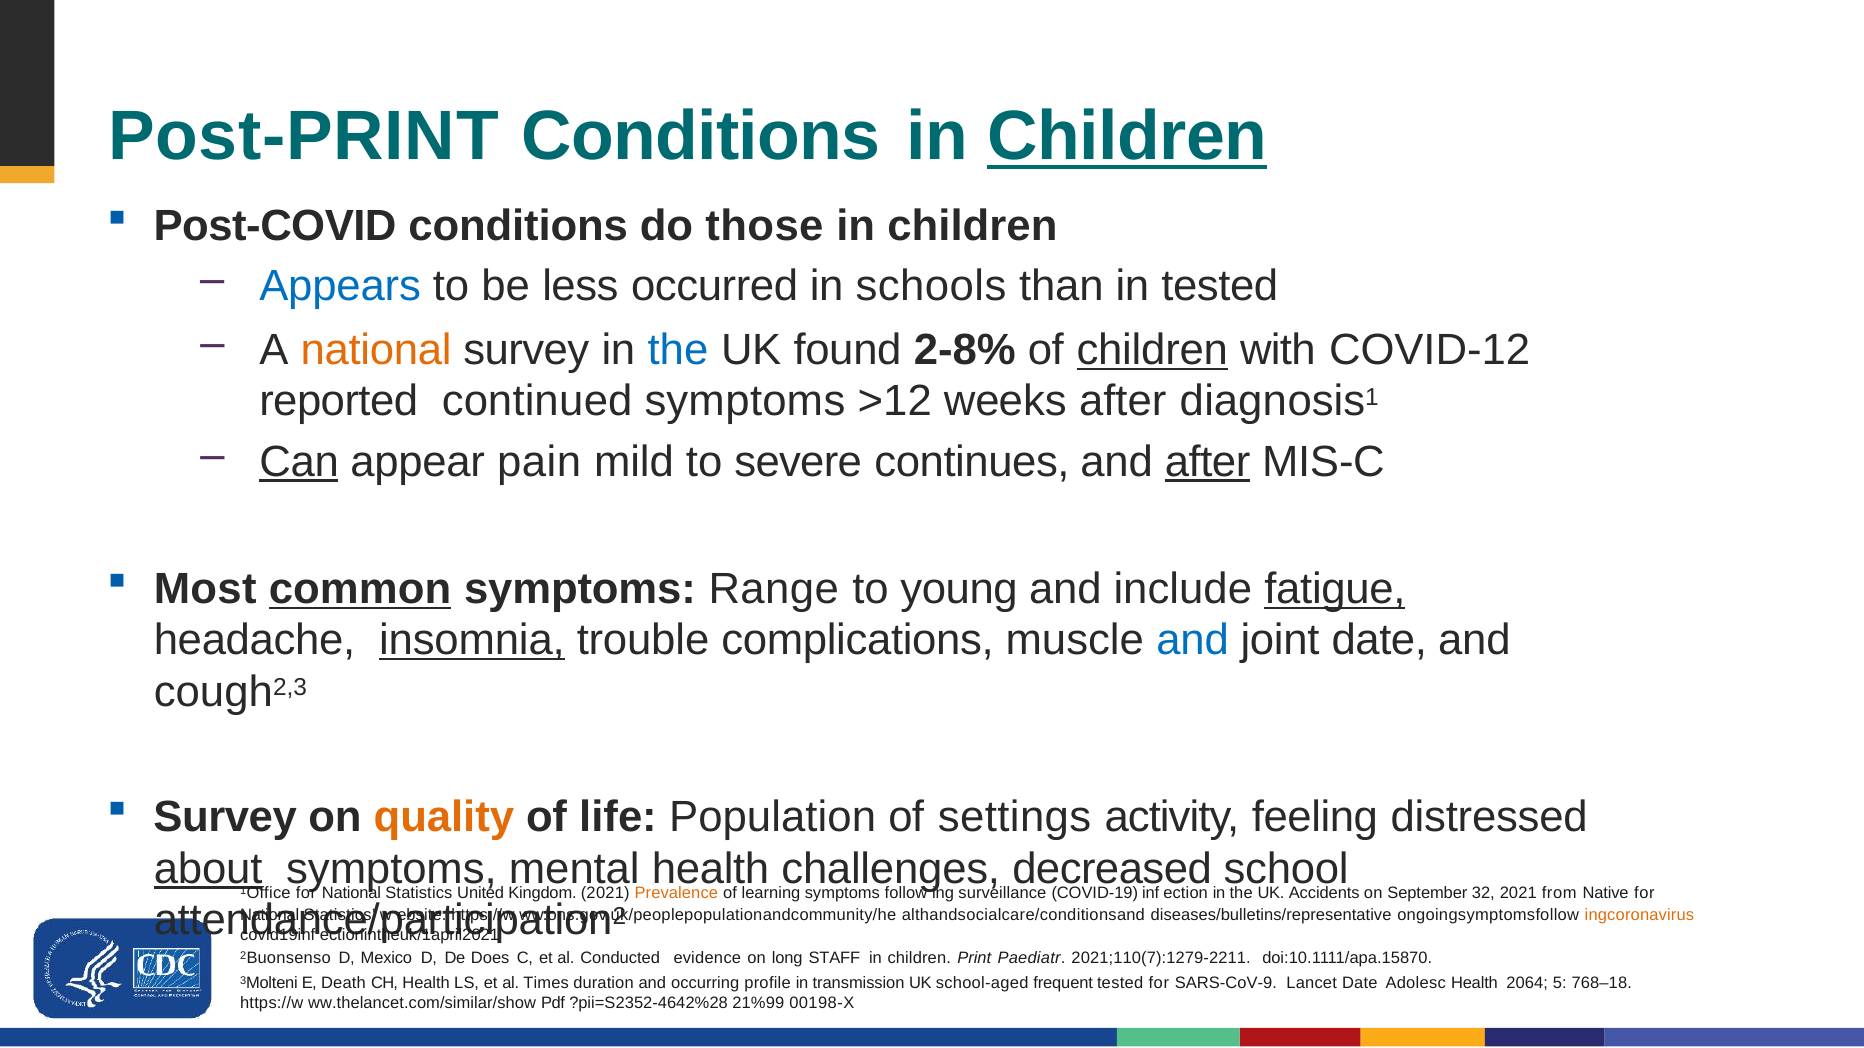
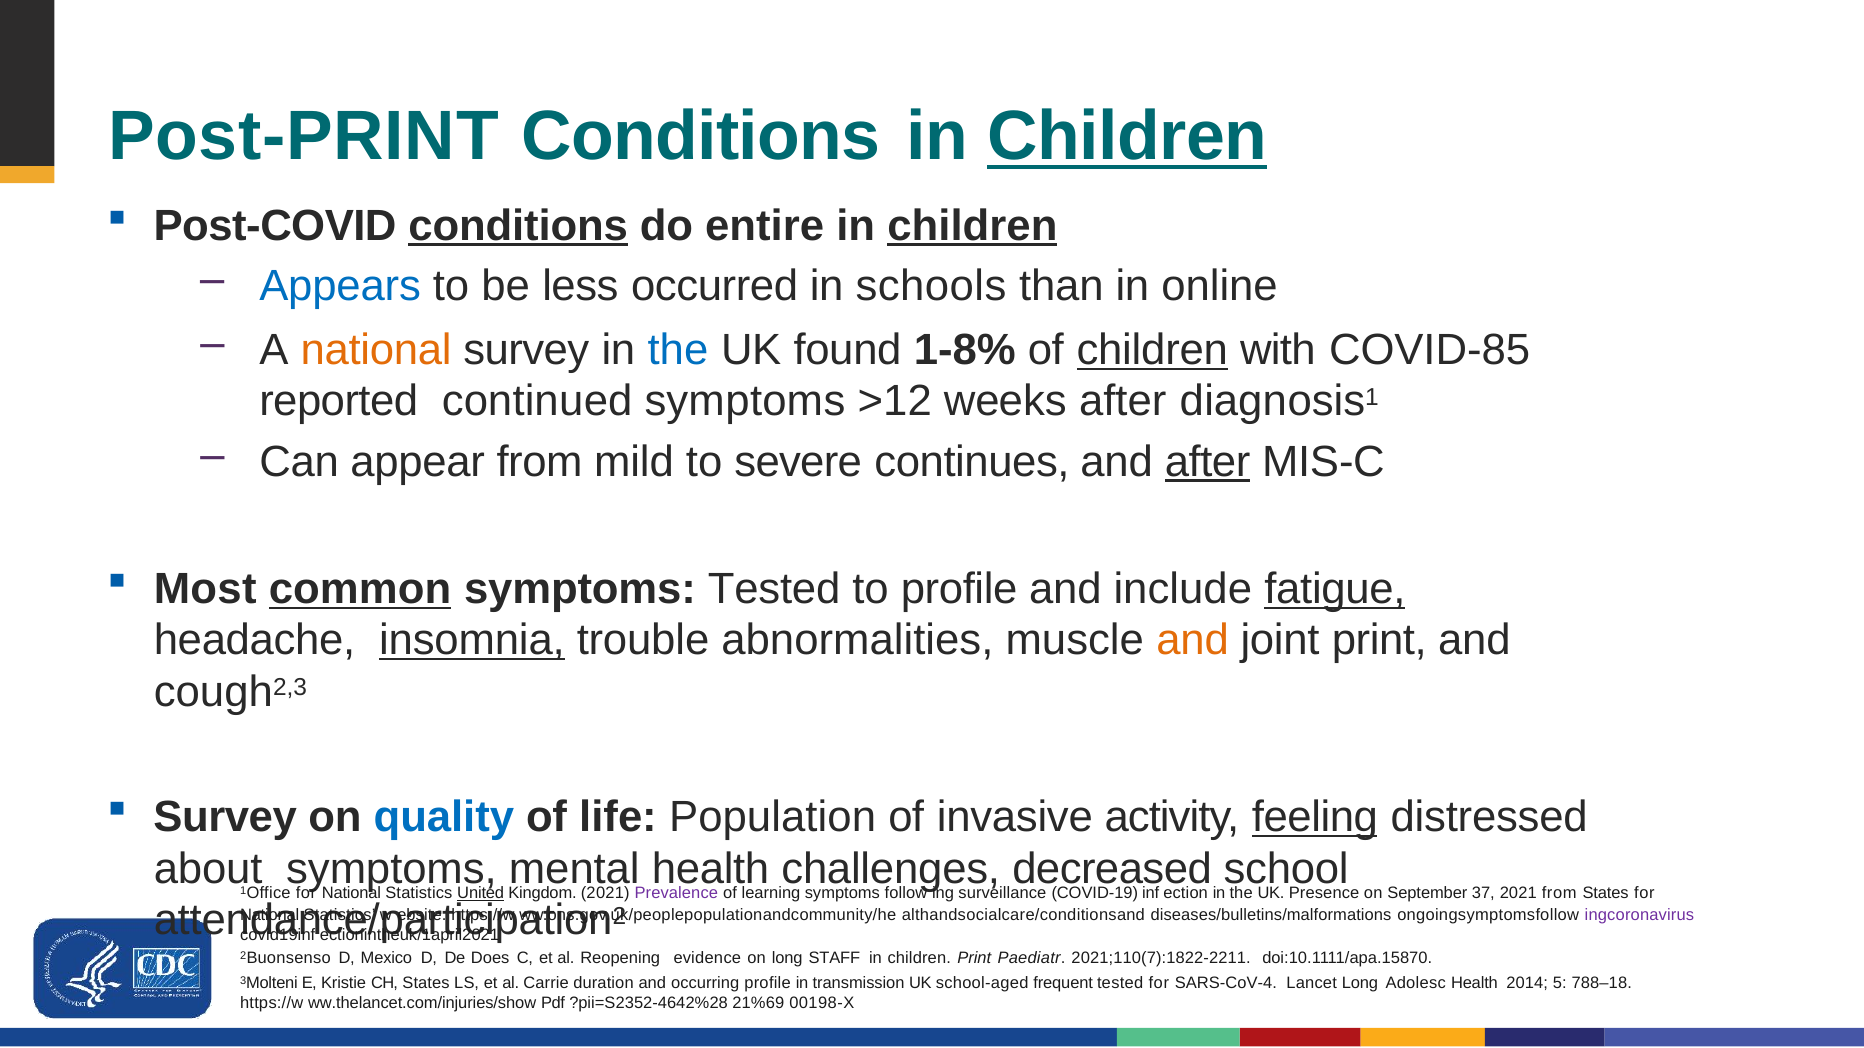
conditions at (518, 226) underline: none -> present
those: those -> entire
children at (972, 226) underline: none -> present
in tested: tested -> online
2-8%: 2-8% -> 1-8%
COVID-12: COVID-12 -> COVID-85
Can underline: present -> none
appear pain: pain -> from
symptoms Range: Range -> Tested
to young: young -> profile
complications: complications -> abnormalities
and at (1193, 641) colour: blue -> orange
joint date: date -> print
quality colour: orange -> blue
settings: settings -> invasive
feeling underline: none -> present
about underline: present -> none
United underline: none -> present
Prevalence colour: orange -> purple
Accidents: Accidents -> Presence
32: 32 -> 37
from Native: Native -> States
diseases/bulletins/representative: diseases/bulletins/representative -> diseases/bulletins/malformations
ingcoronavirus colour: orange -> purple
Conducted: Conducted -> Reopening
2021;110(7):1279-2211: 2021;110(7):1279-2211 -> 2021;110(7):1822-2211
Death: Death -> Kristie
CH Health: Health -> States
Times: Times -> Carrie
SARS-CoV-9: SARS-CoV-9 -> SARS-CoV-4
Lancet Date: Date -> Long
2064: 2064 -> 2014
768–18: 768–18 -> 788–18
ww.thelancet.com/similar/show: ww.thelancet.com/similar/show -> ww.thelancet.com/injuries/show
21%99: 21%99 -> 21%69
